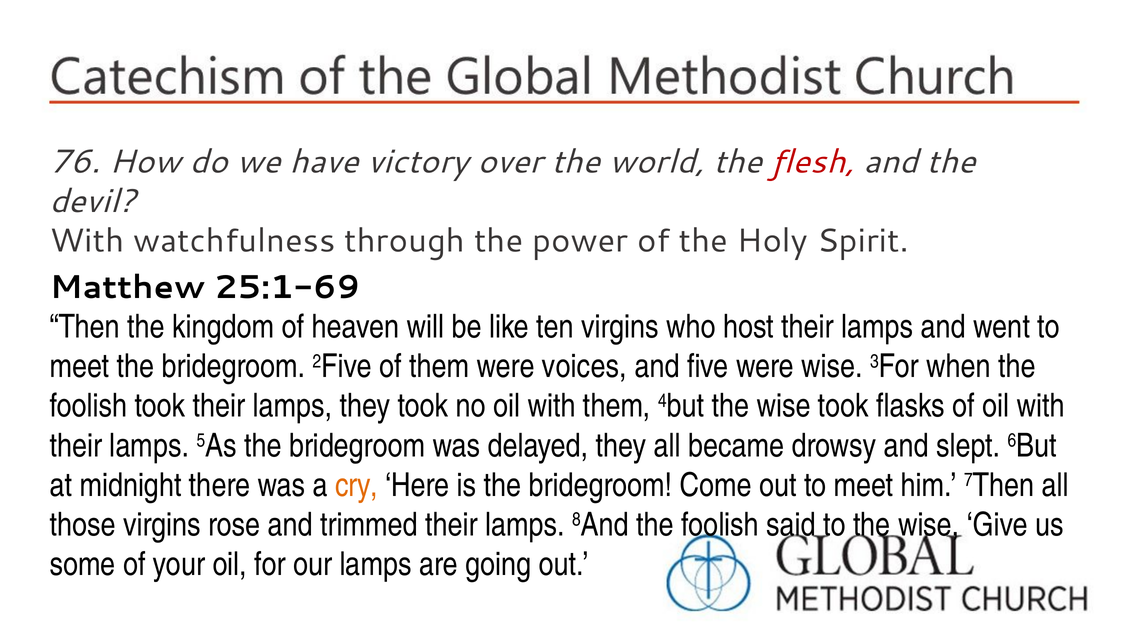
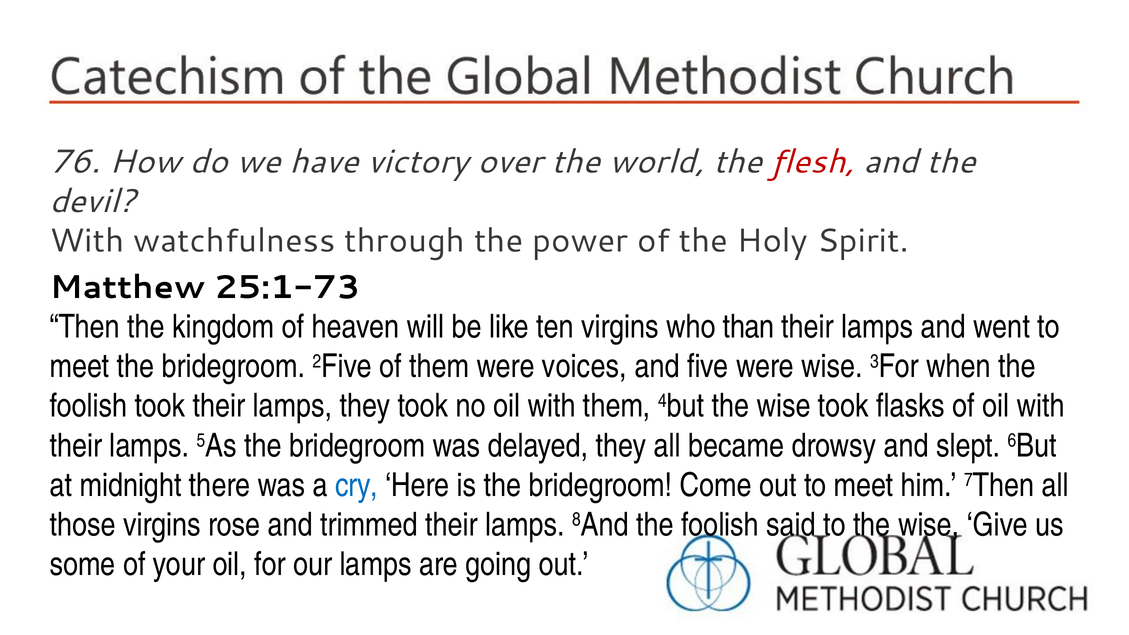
25:1-69: 25:1-69 -> 25:1-73
host: host -> than
cry colour: orange -> blue
